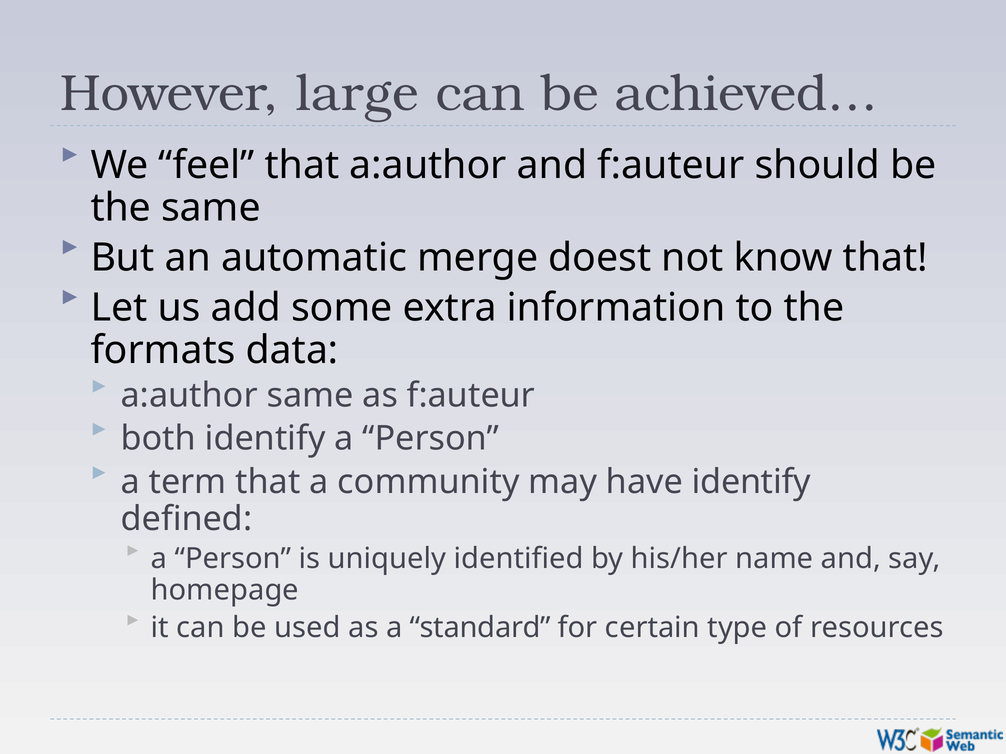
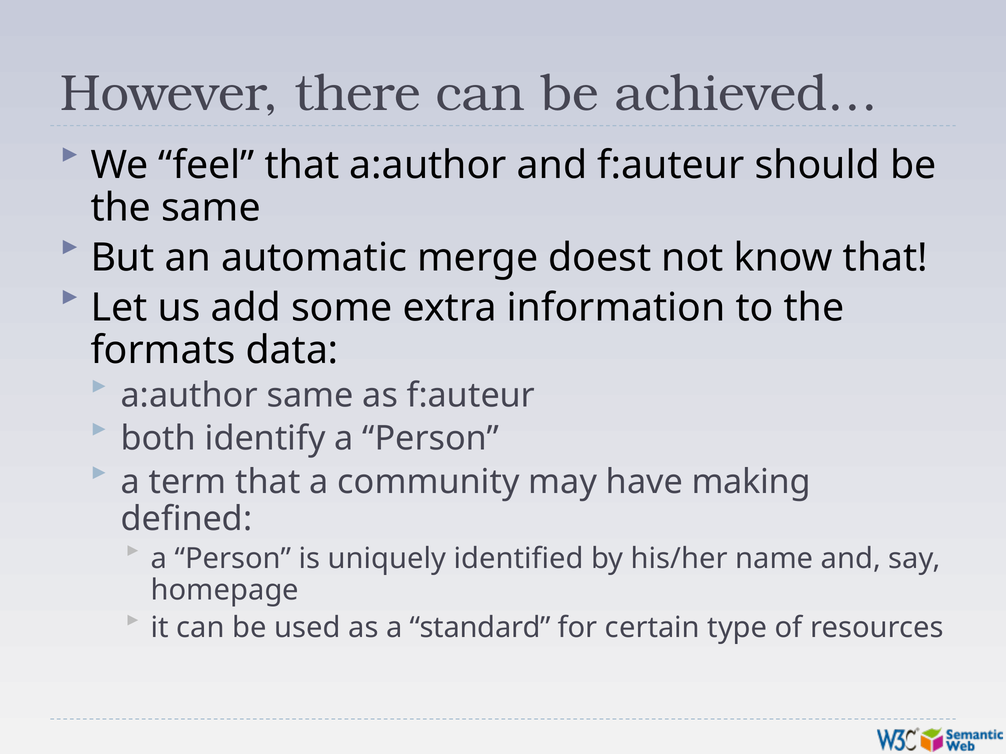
large: large -> there
have identify: identify -> making
